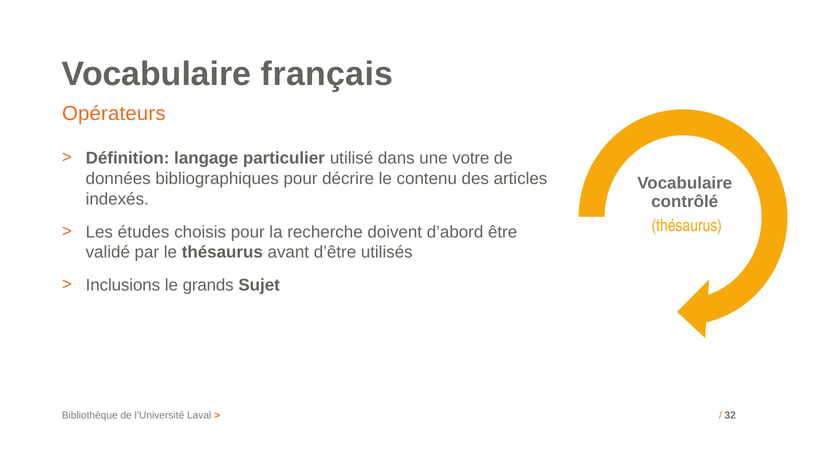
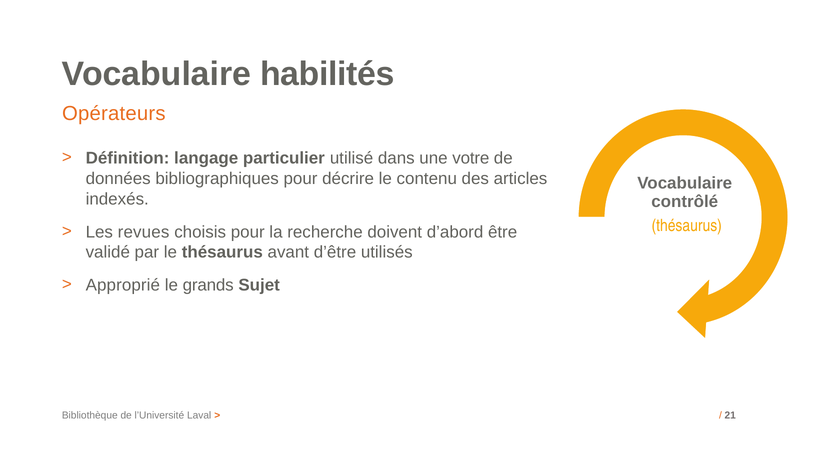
français: français -> habilités
études: études -> revues
Inclusions: Inclusions -> Approprié
32: 32 -> 21
